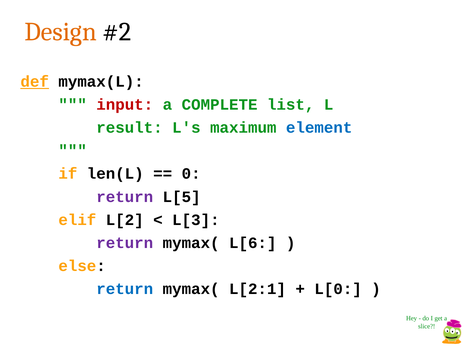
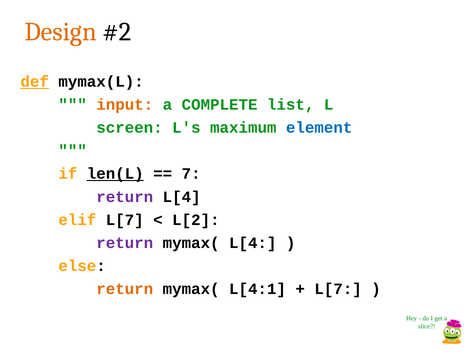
input colour: red -> orange
result: result -> screen
len(L underline: none -> present
0: 0 -> 7
return L[5: L[5 -> L[4
elif L[2: L[2 -> L[7
L[3: L[3 -> L[2
mymax( L[6: L[6 -> L[4
return at (125, 289) colour: blue -> orange
L[2:1: L[2:1 -> L[4:1
L[0 at (338, 289): L[0 -> L[7
